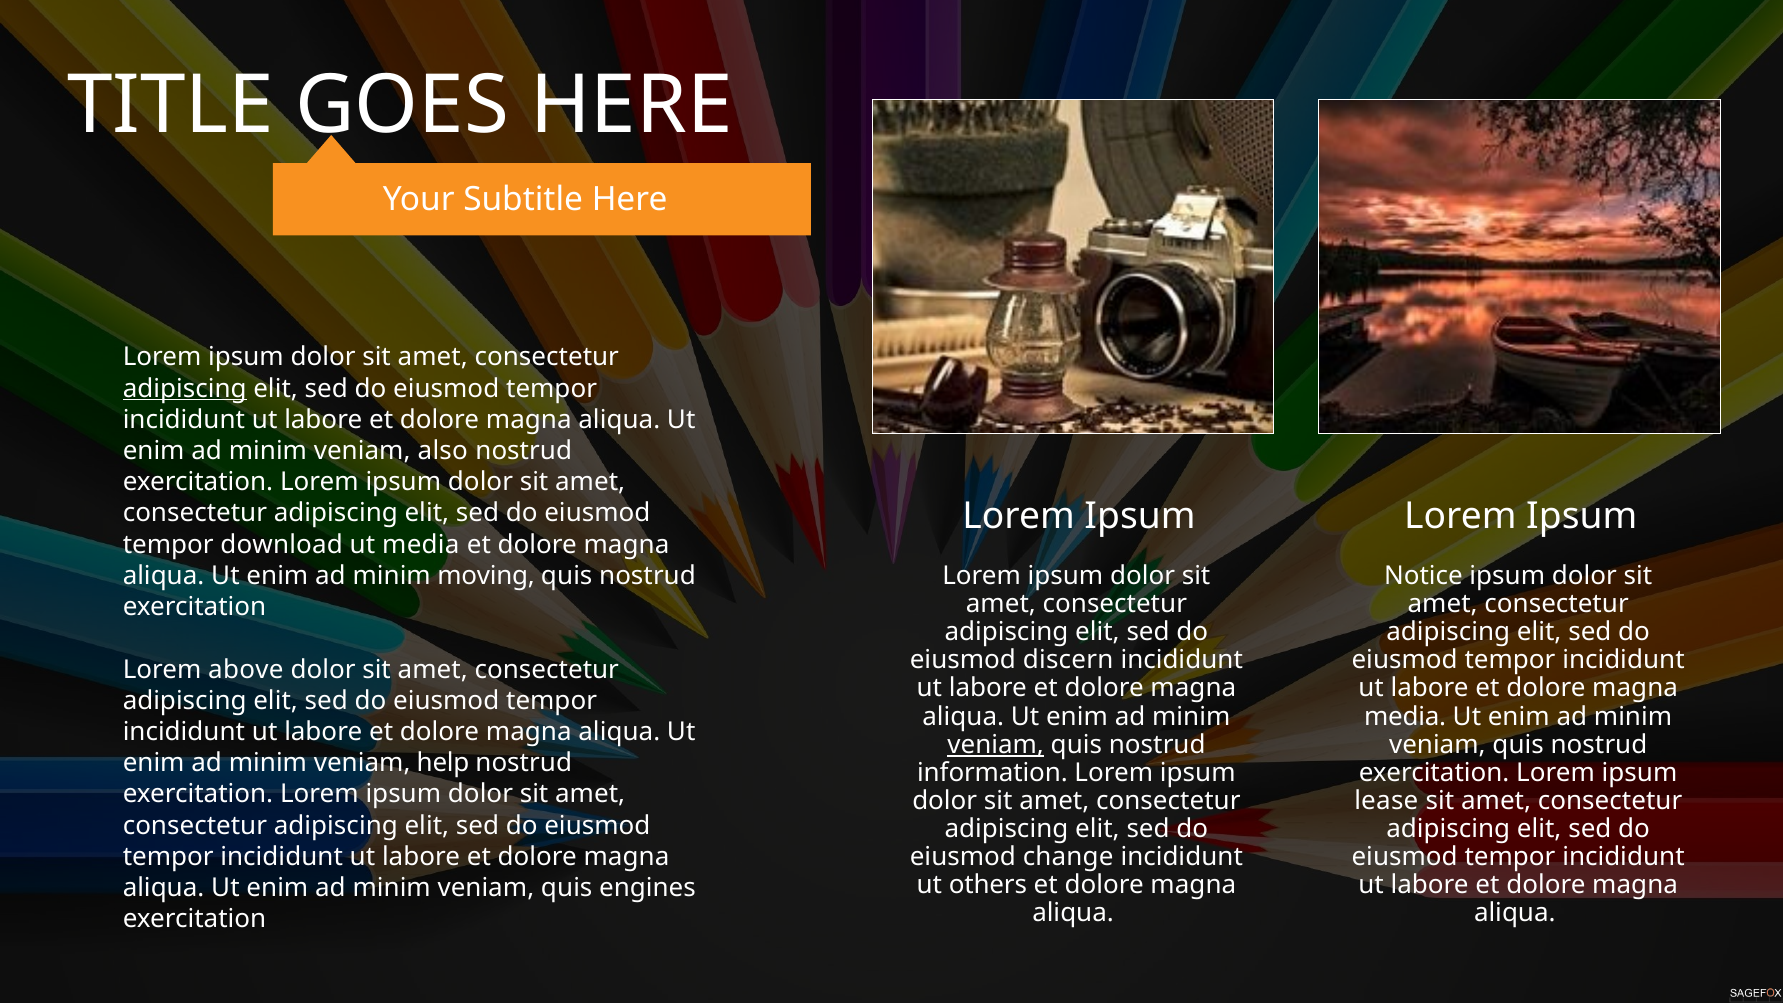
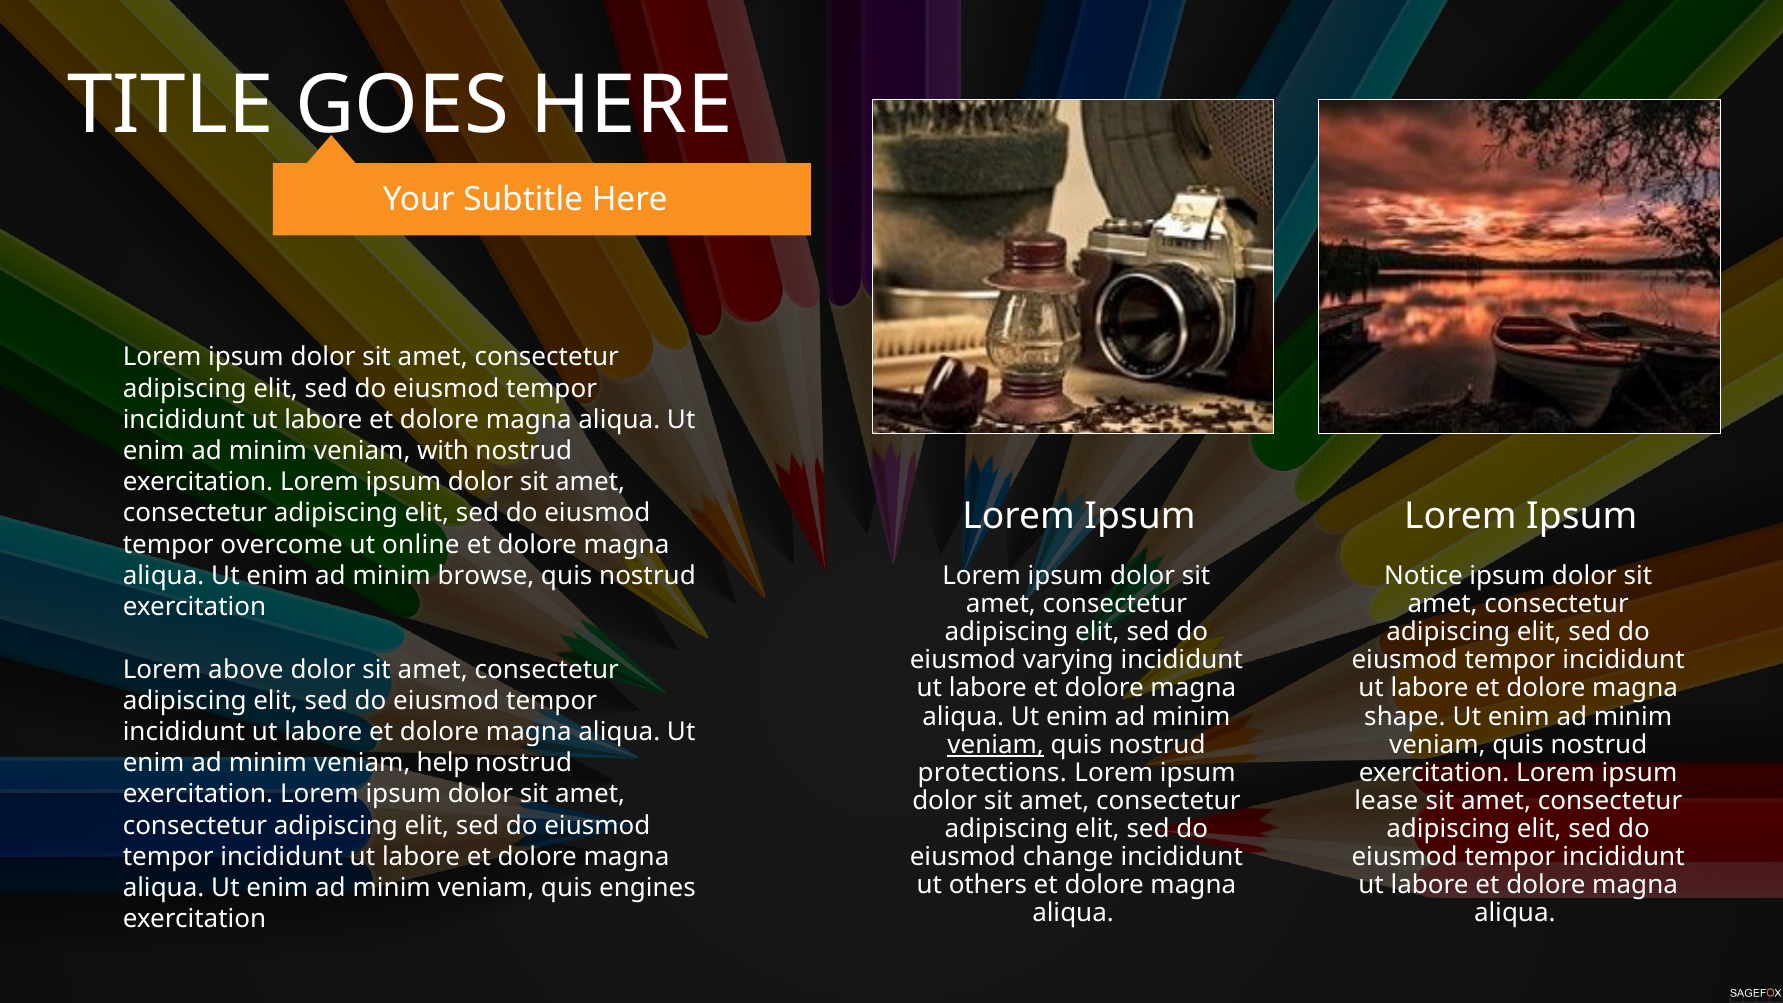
adipiscing at (185, 388) underline: present -> none
also: also -> with
download: download -> overcome
ut media: media -> online
moving: moving -> browse
discern: discern -> varying
media at (1405, 716): media -> shape
information: information -> protections
